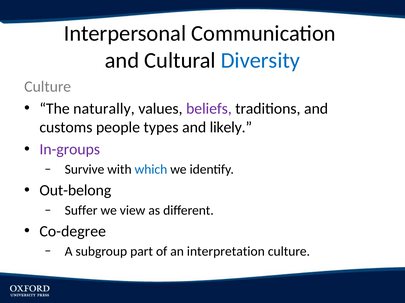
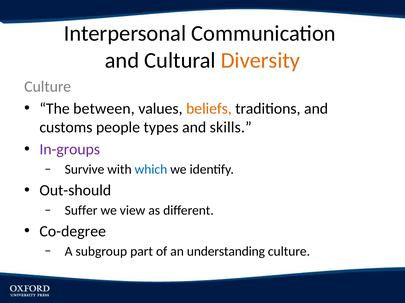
Diversity colour: blue -> orange
naturally: naturally -> between
beliefs colour: purple -> orange
likely: likely -> skills
Out-belong: Out-belong -> Out-should
interpretation: interpretation -> understanding
